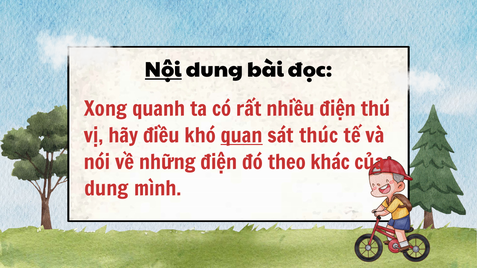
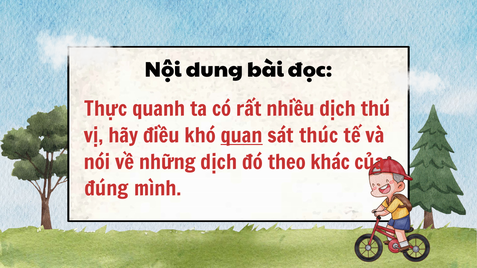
Nội underline: present -> none
Xong: Xong -> Thực
nhiều điện: điện -> dịch
những điện: điện -> dịch
dung at (106, 189): dung -> đúng
